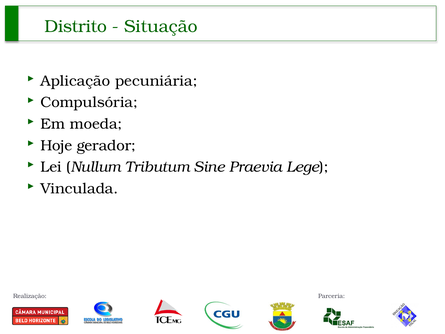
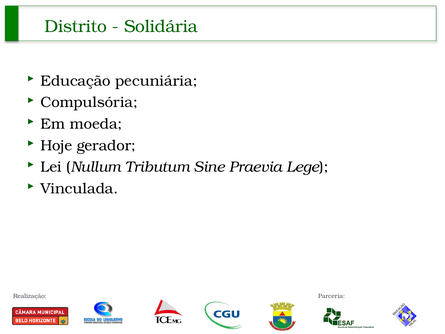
Situação: Situação -> Solidária
Aplicação: Aplicação -> Educação
